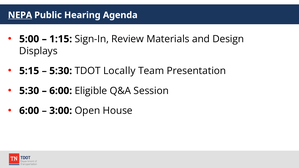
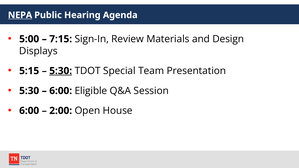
1:15: 1:15 -> 7:15
5:30 at (61, 71) underline: none -> present
Locally: Locally -> Special
3:00: 3:00 -> 2:00
